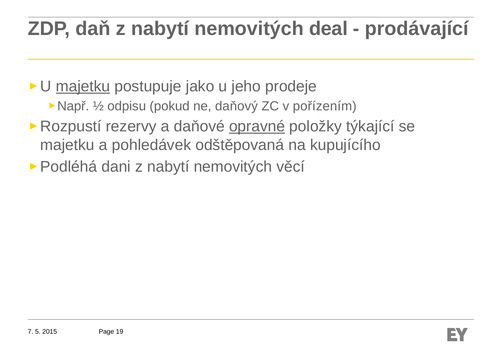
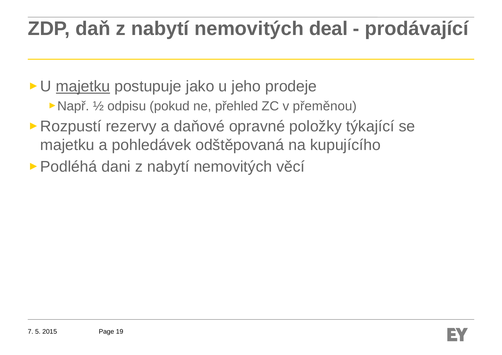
daňový: daňový -> přehled
pořízením: pořízením -> přeměnou
opravné underline: present -> none
